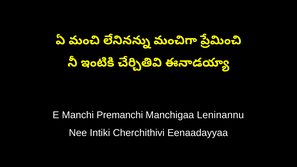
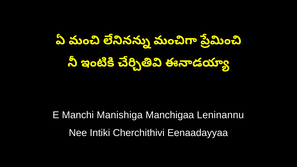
Premanchi: Premanchi -> Manishiga
